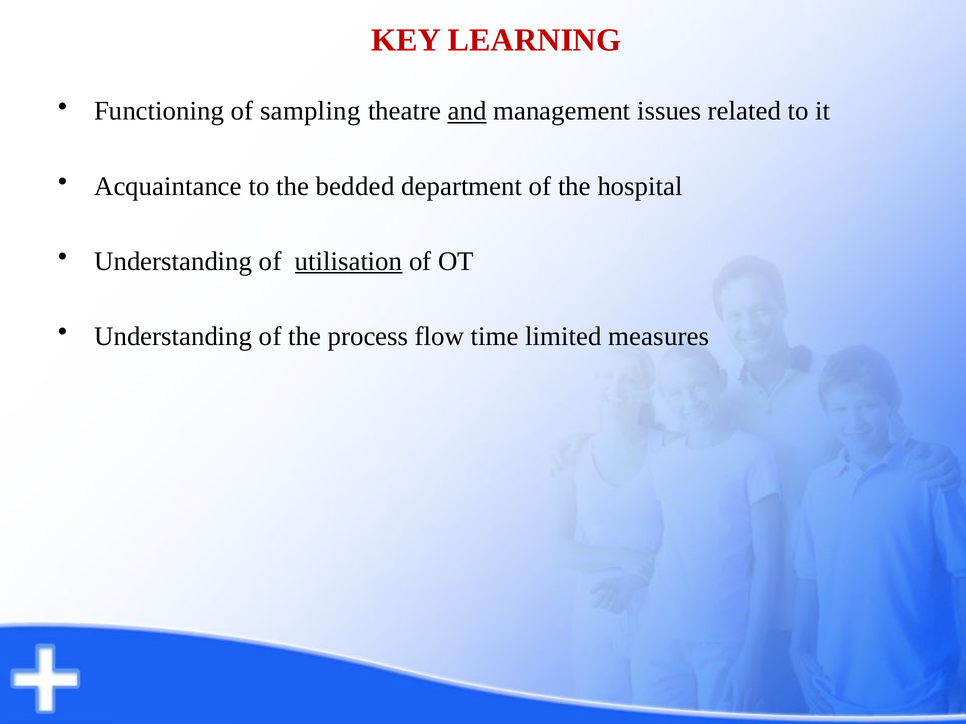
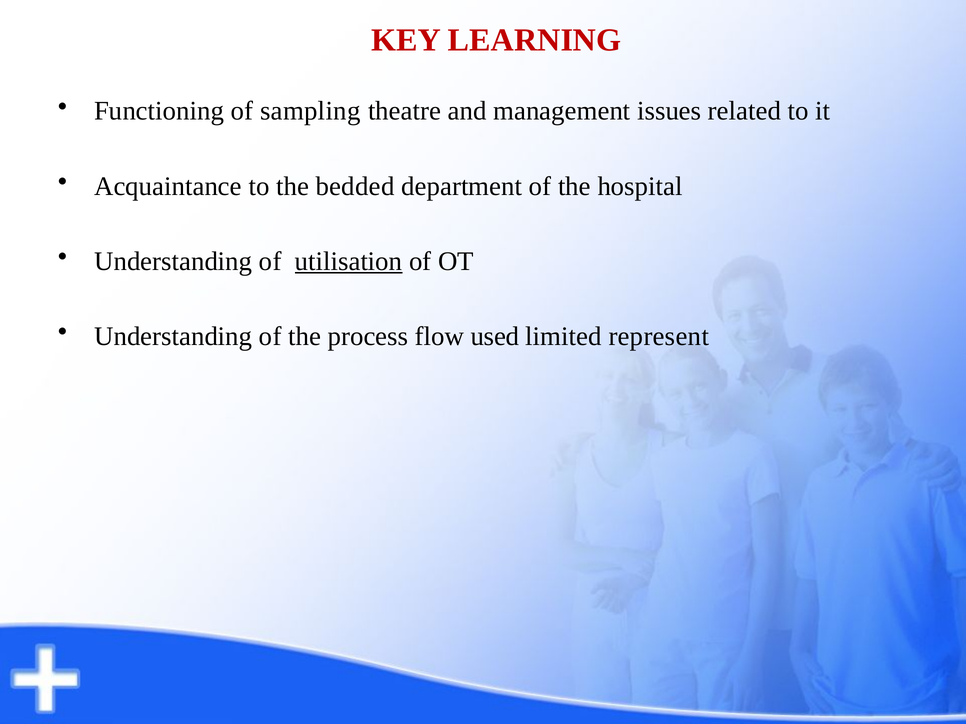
and underline: present -> none
time: time -> used
measures: measures -> represent
